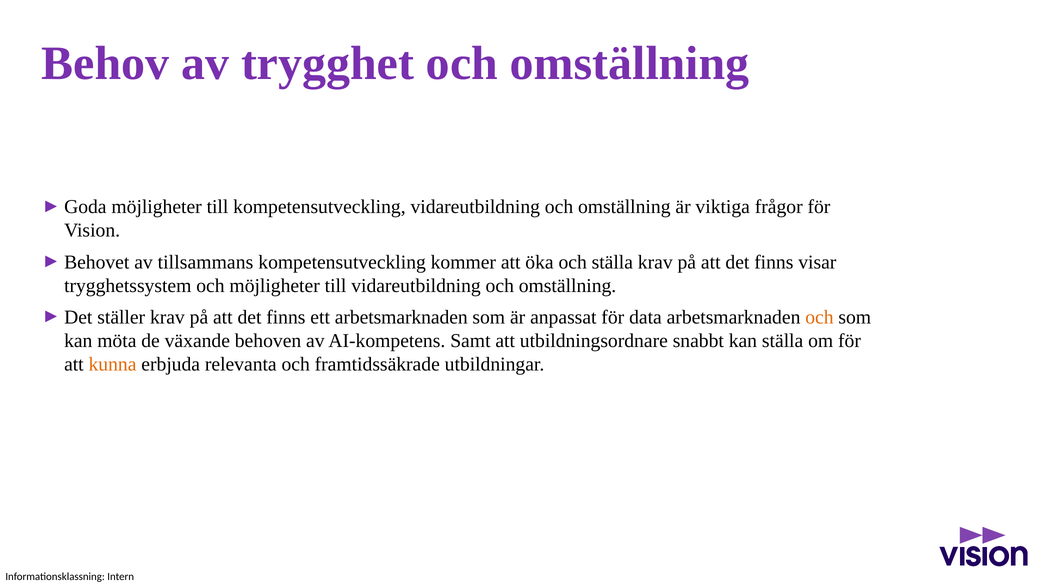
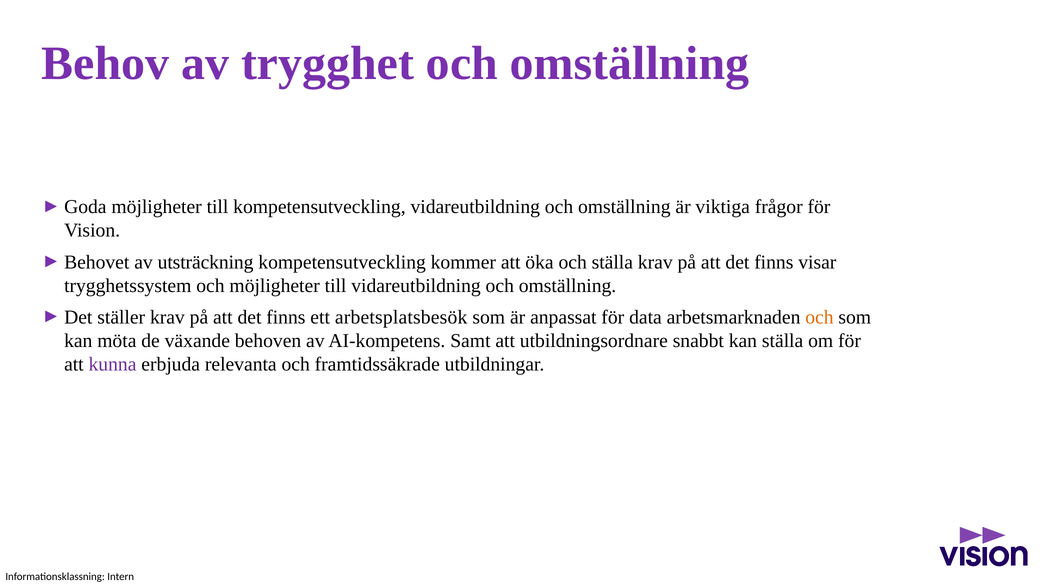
tillsammans: tillsammans -> utsträckning
ett arbetsmarknaden: arbetsmarknaden -> arbetsplatsbesök
kunna colour: orange -> purple
